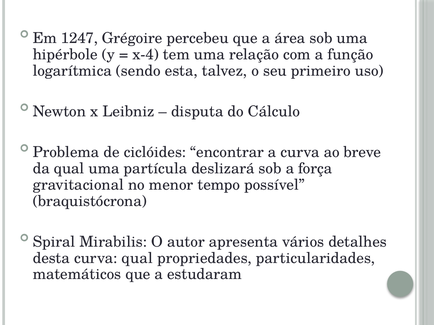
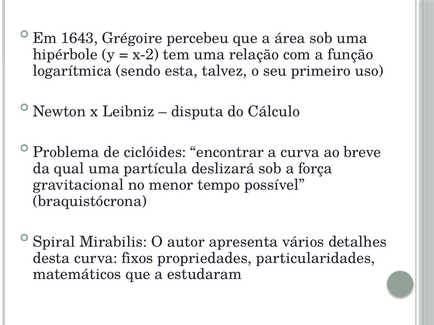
1247: 1247 -> 1643
x-4: x-4 -> x-2
curva qual: qual -> fixos
